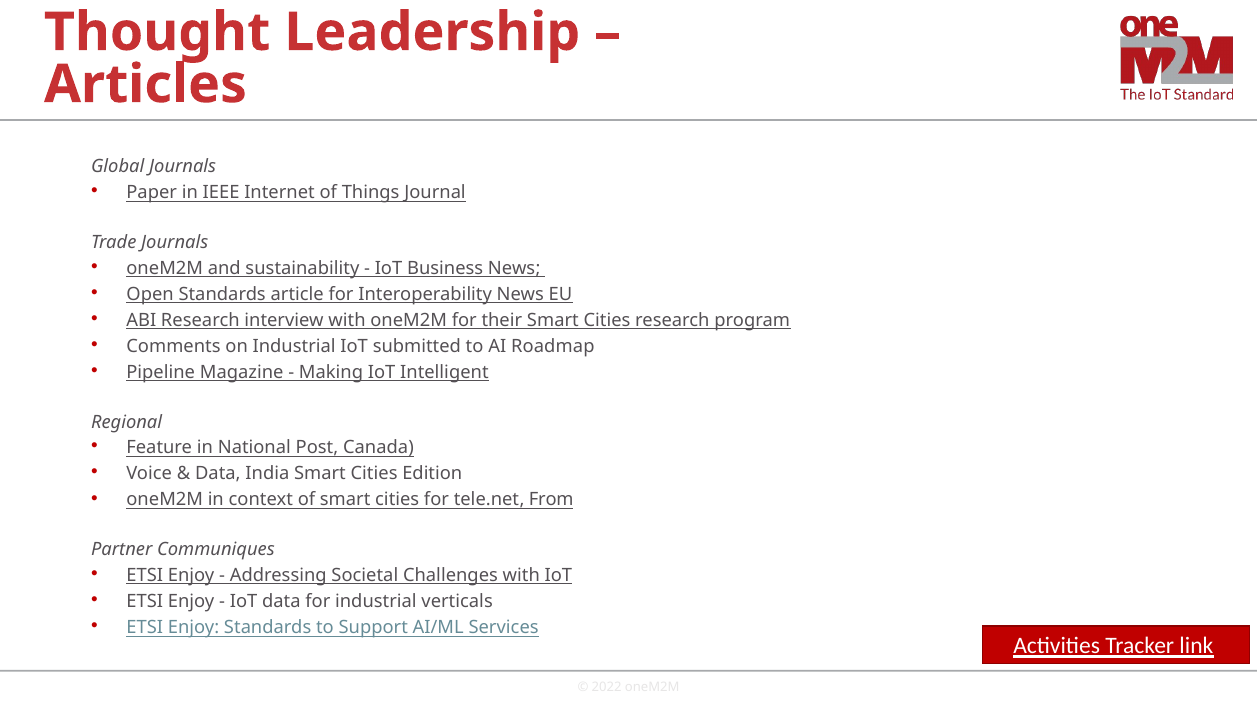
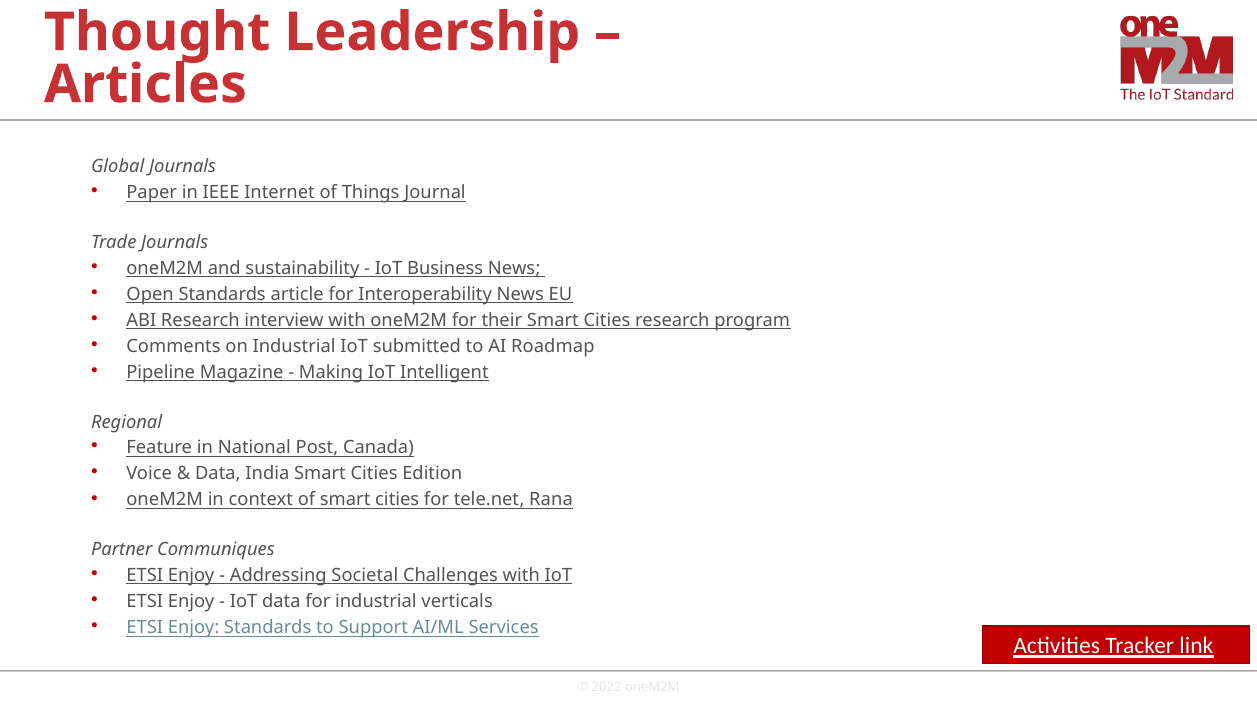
From: From -> Rana
